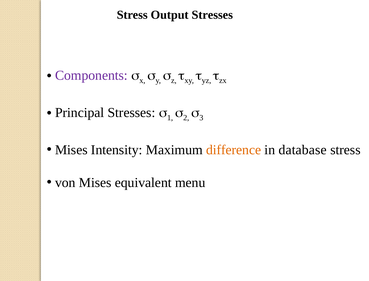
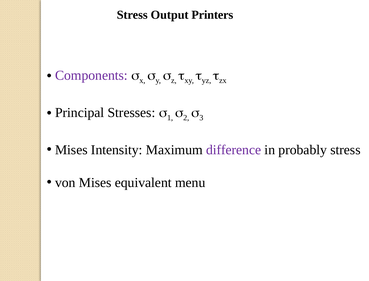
Output Stresses: Stresses -> Printers
difference colour: orange -> purple
database: database -> probably
